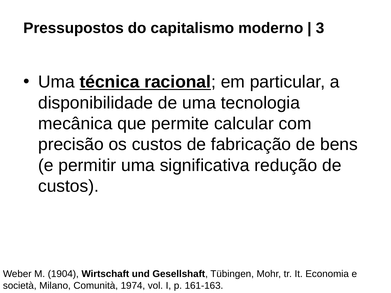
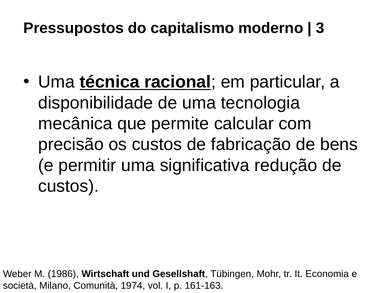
1904: 1904 -> 1986
